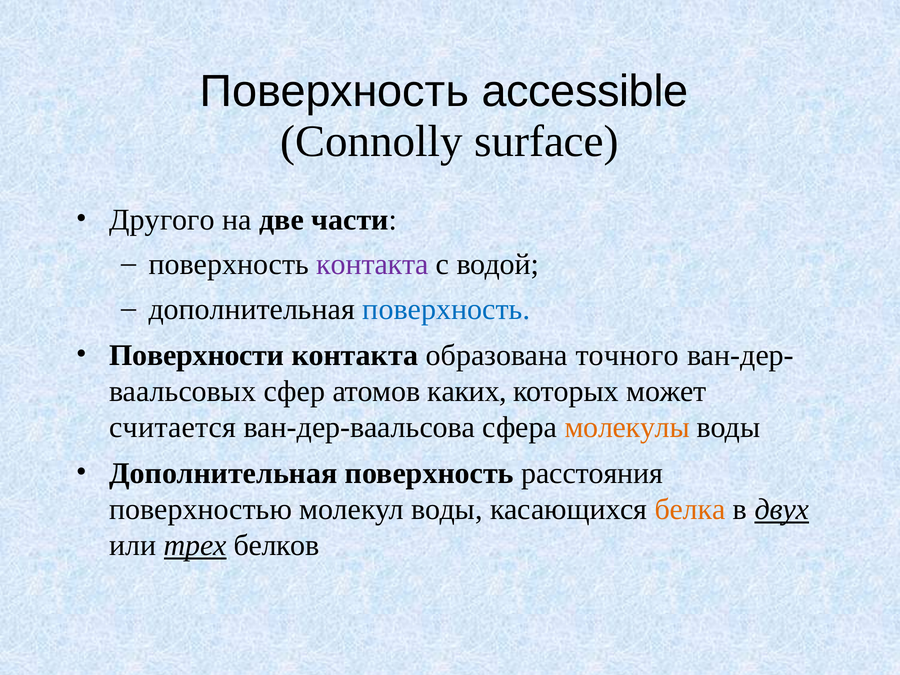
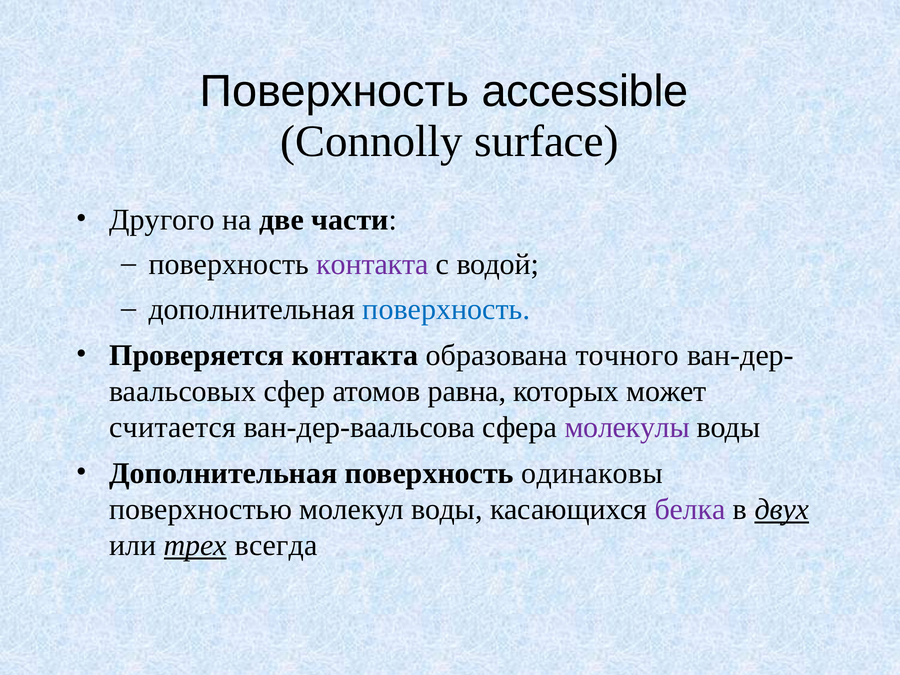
Поверхности: Поверхности -> Проверяется
каких: каких -> равна
молекулы colour: orange -> purple
расстояния: расстояния -> одинаковы
белка colour: orange -> purple
белков: белков -> всегда
